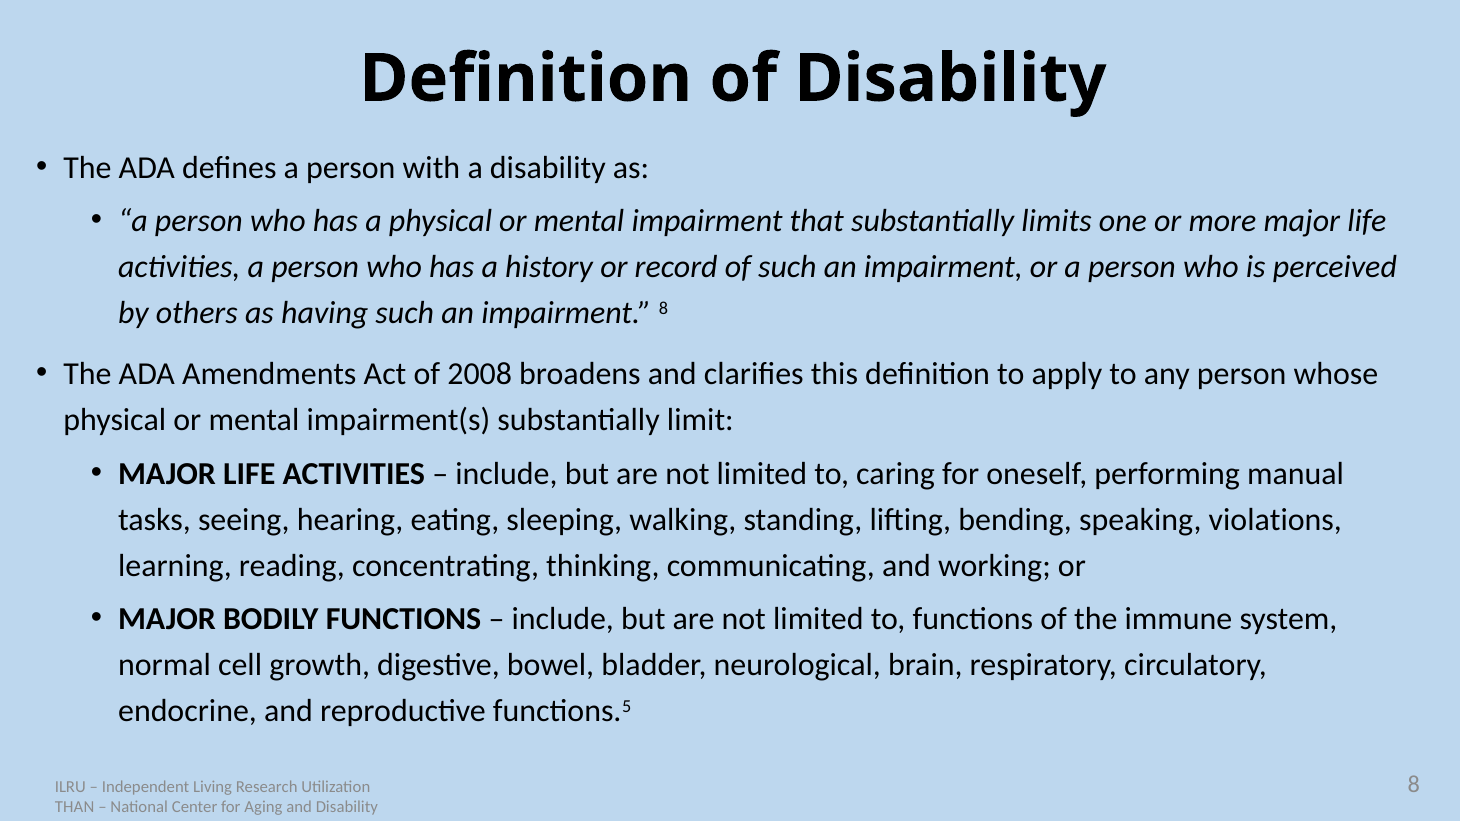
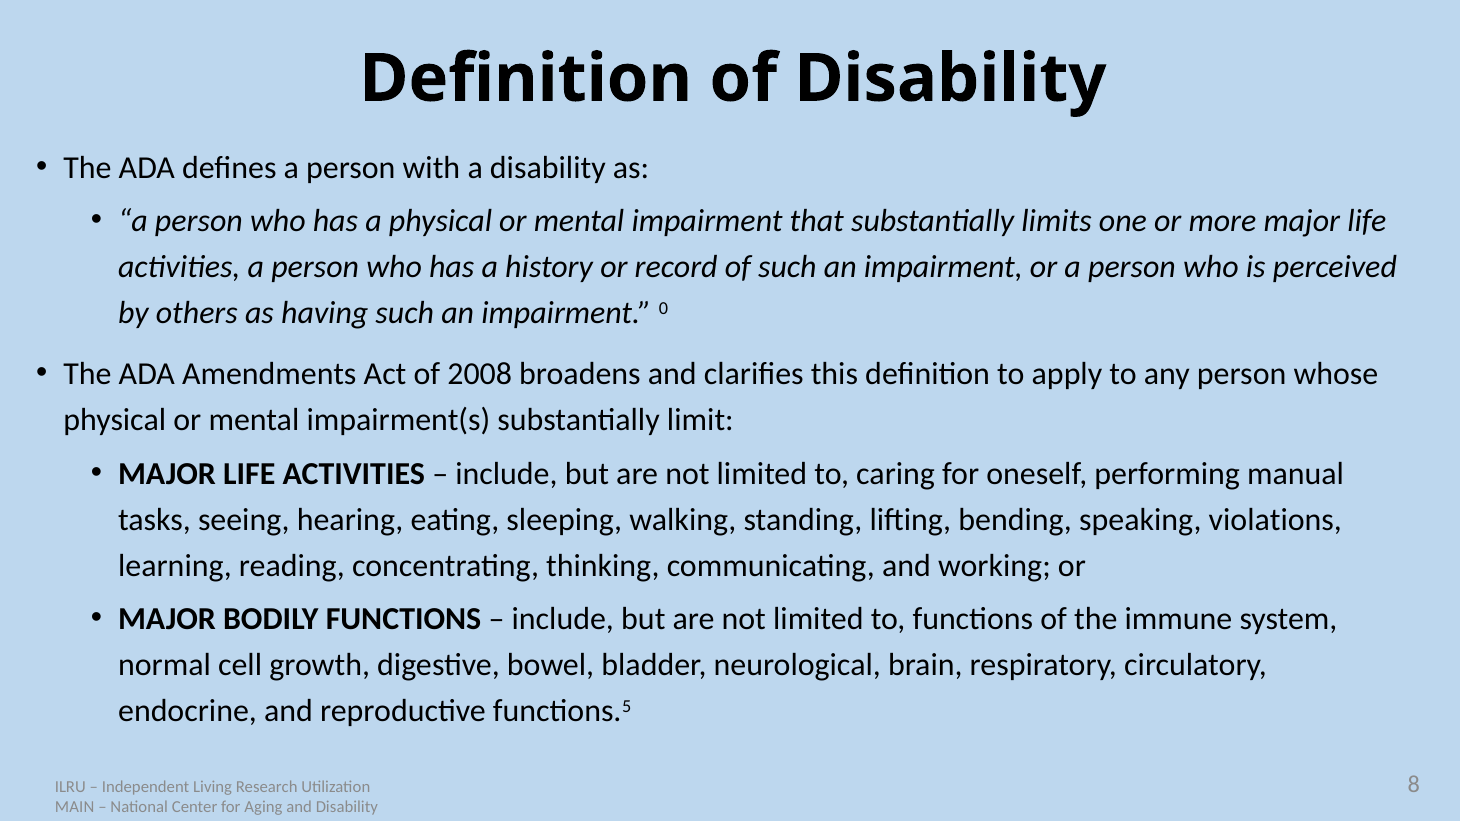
impairment 8: 8 -> 0
THAN: THAN -> MAIN
